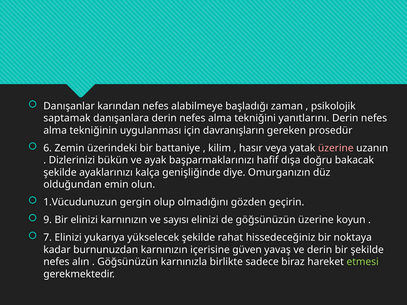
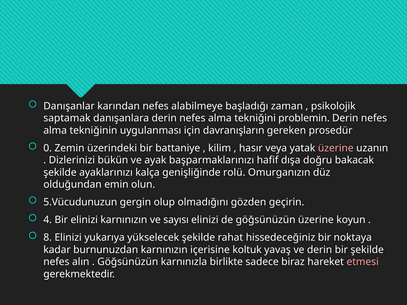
yanıtlarını: yanıtlarını -> problemin
6: 6 -> 0
diye: diye -> rolü
1.Vücudunuzun: 1.Vücudunuzun -> 5.Vücudunuzun
9: 9 -> 4
7: 7 -> 8
güven: güven -> koltuk
etmesi colour: light green -> pink
